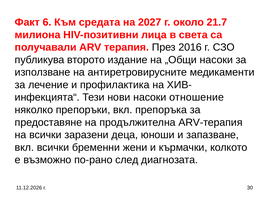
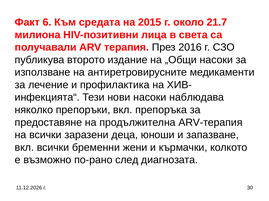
2027: 2027 -> 2015
отношение: отношение -> наблюдава
